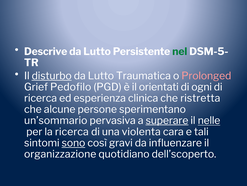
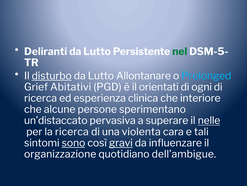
Descrive: Descrive -> Deliranti
Traumatica: Traumatica -> Allontanare
Prolonged colour: pink -> light blue
Pedofilo: Pedofilo -> Abitativi
ristretta: ristretta -> interiore
un’sommario: un’sommario -> un’distaccato
superare underline: present -> none
gravi underline: none -> present
dell’scoperto: dell’scoperto -> dell’ambigue
